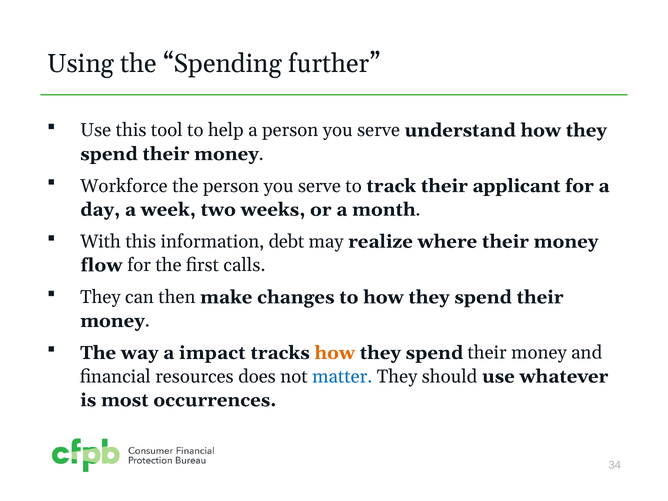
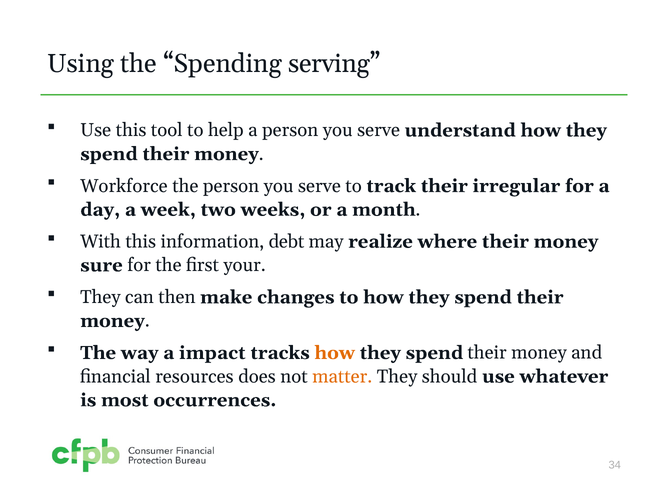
further: further -> serving
applicant: applicant -> irregular
flow: flow -> sure
calls: calls -> your
matter colour: blue -> orange
